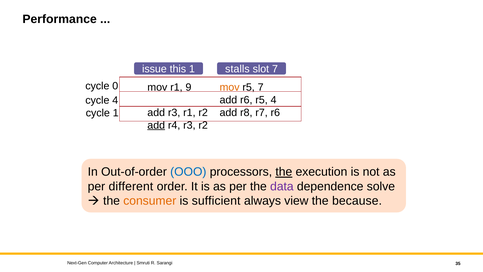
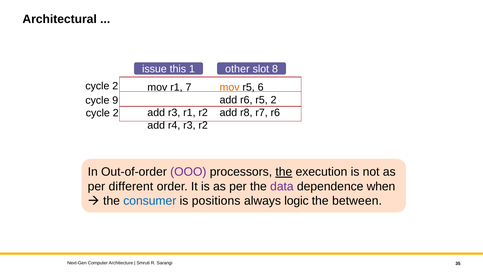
Performance: Performance -> Architectural
stalls: stalls -> other
slot 7: 7 -> 8
0 at (115, 86): 0 -> 2
9: 9 -> 7
r5 7: 7 -> 6
r5 4: 4 -> 2
cycle 4: 4 -> 9
1 at (116, 113): 1 -> 2
add at (156, 125) underline: present -> none
OOO colour: blue -> purple
solve: solve -> when
consumer colour: orange -> blue
sufficient: sufficient -> positions
view: view -> logic
because: because -> between
